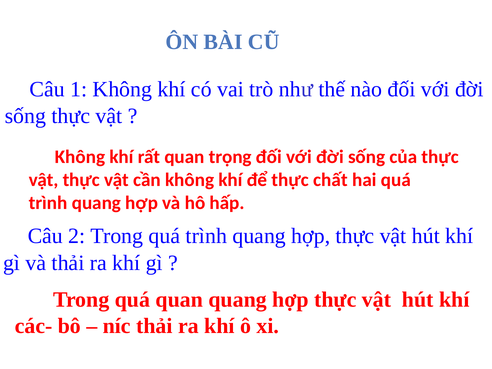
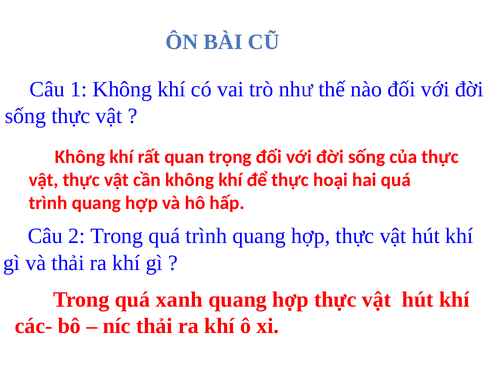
chất: chất -> hoại
quá quan: quan -> xanh
